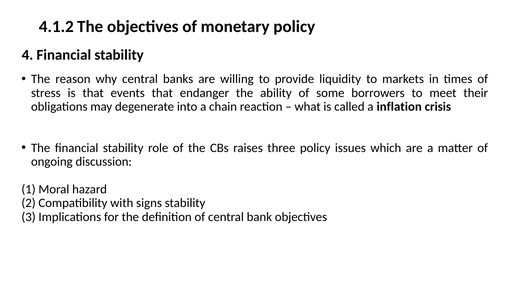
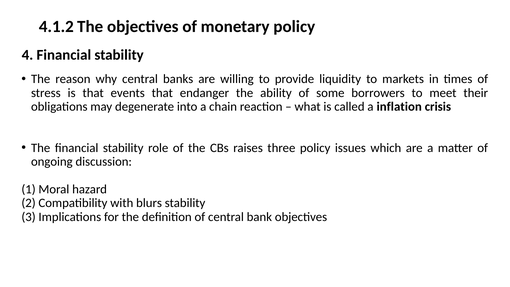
signs: signs -> blurs
